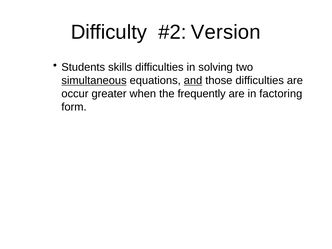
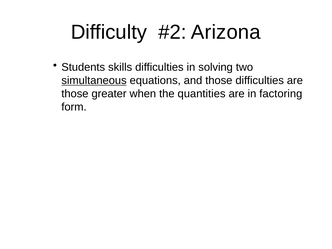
Version: Version -> Arizona
and underline: present -> none
occur at (75, 94): occur -> those
frequently: frequently -> quantities
